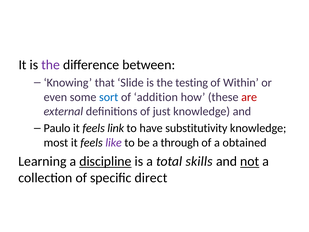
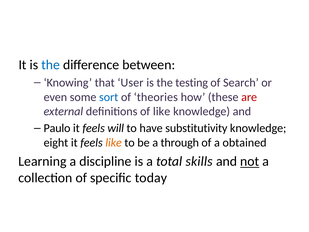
the at (51, 65) colour: purple -> blue
Slide: Slide -> User
Within: Within -> Search
addition: addition -> theories
of just: just -> like
link: link -> will
most: most -> eight
like at (114, 143) colour: purple -> orange
discipline underline: present -> none
direct: direct -> today
